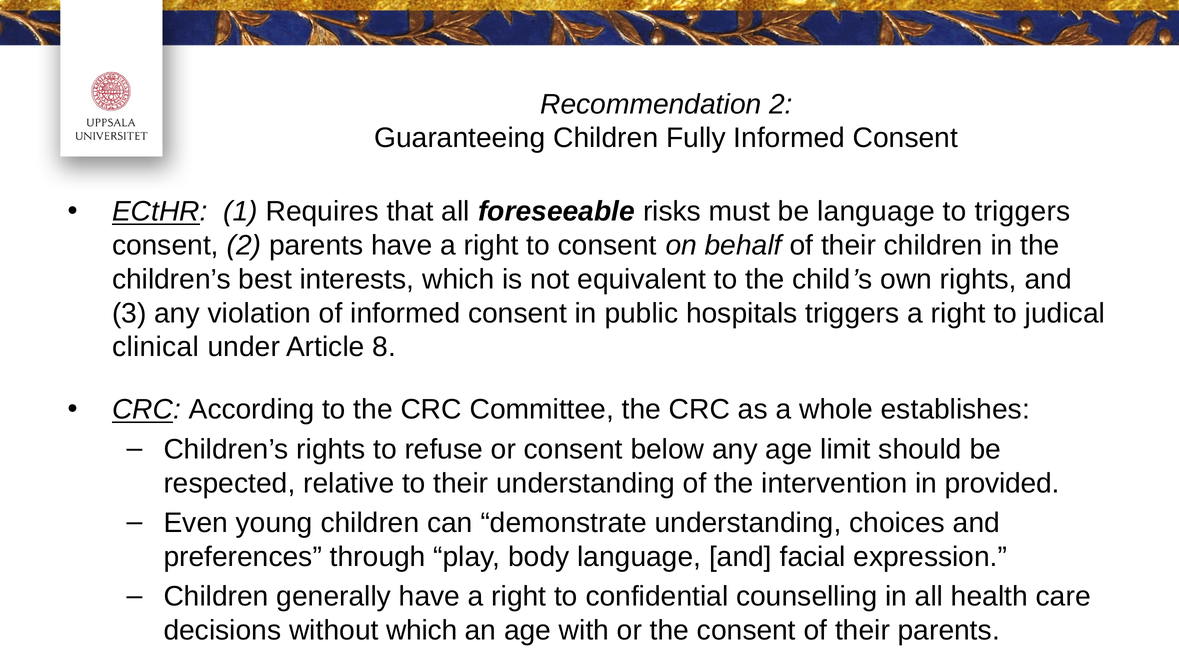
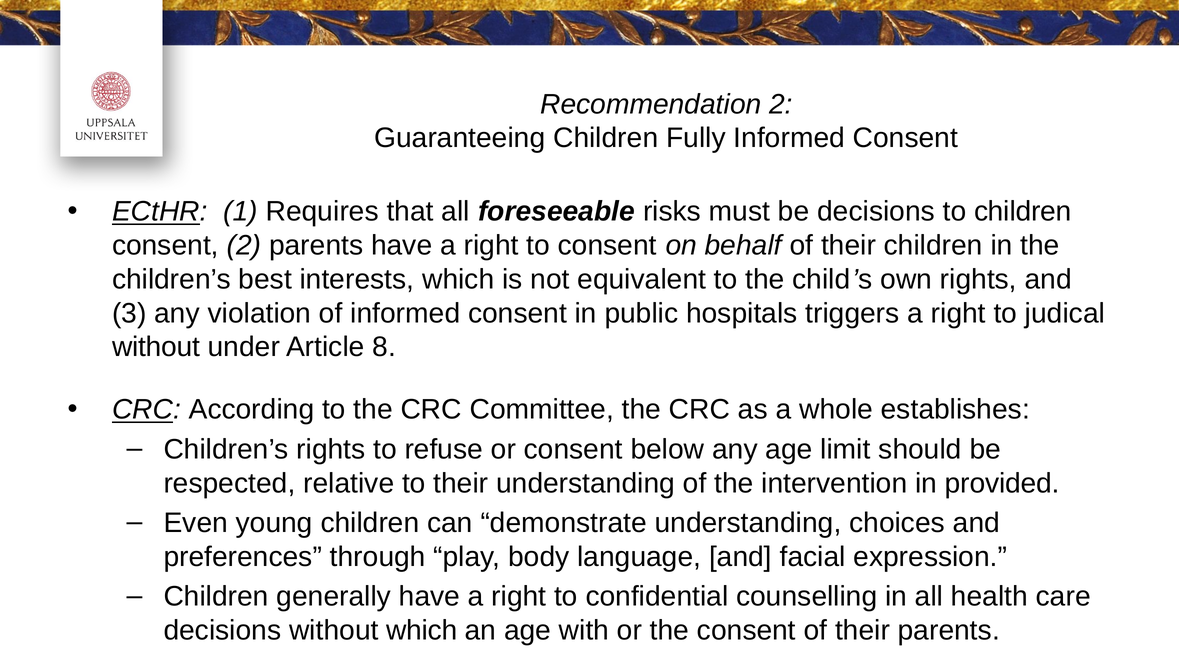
be language: language -> decisions
to triggers: triggers -> children
clinical at (156, 347): clinical -> without
